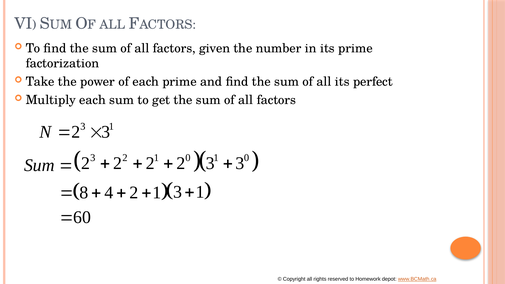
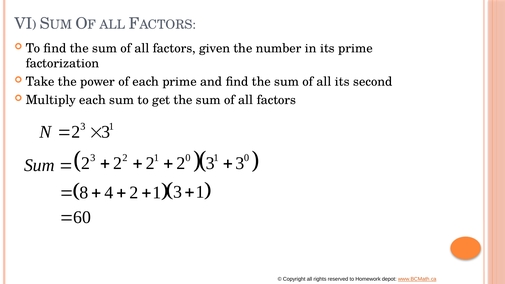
perfect: perfect -> second
